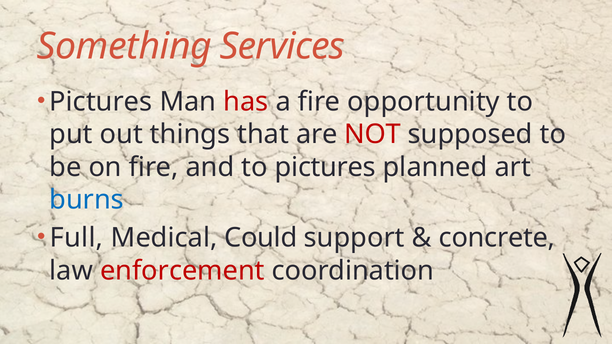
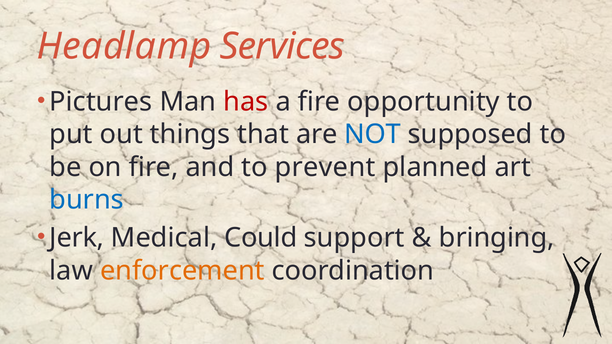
Something: Something -> Headlamp
NOT colour: red -> blue
to pictures: pictures -> prevent
Full: Full -> Jerk
concrete: concrete -> bringing
enforcement colour: red -> orange
